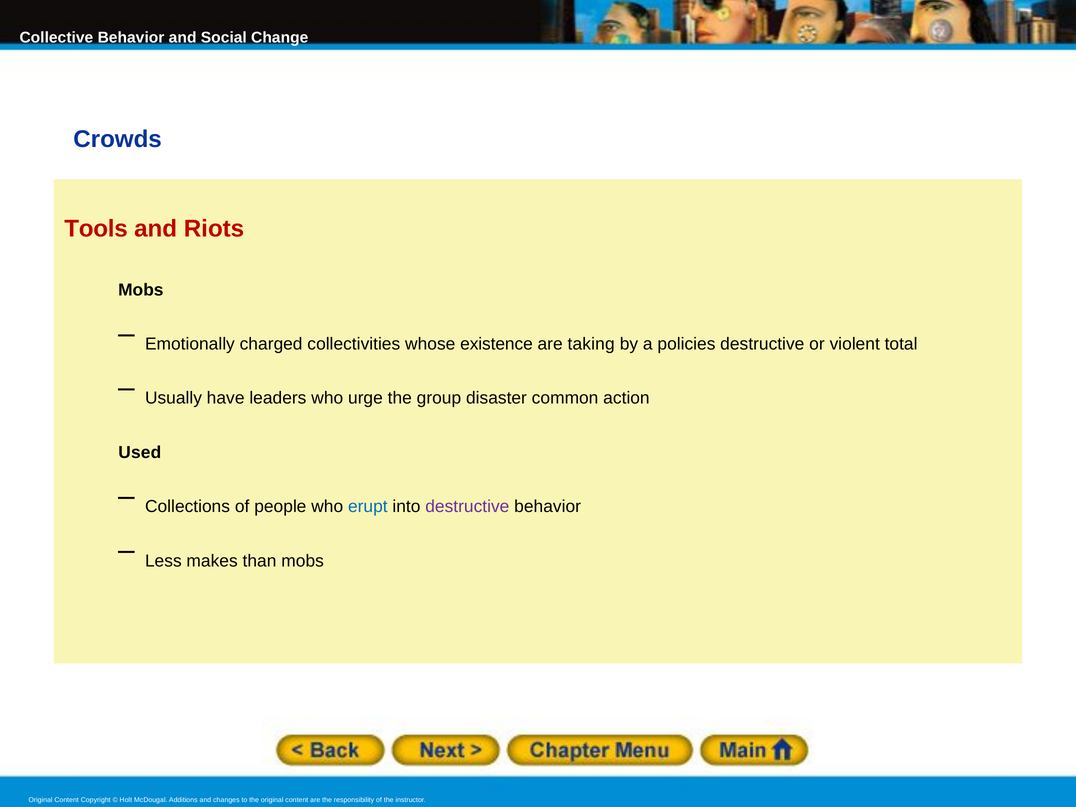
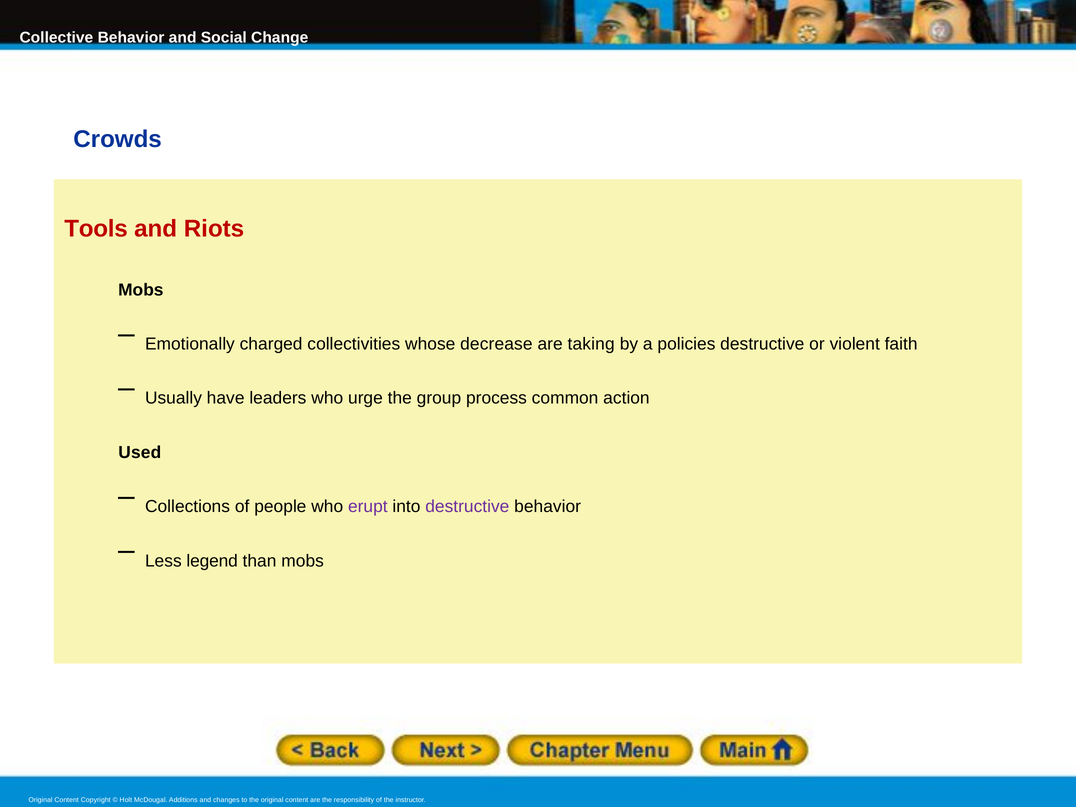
existence: existence -> decrease
total: total -> faith
disaster: disaster -> process
erupt colour: blue -> purple
makes: makes -> legend
